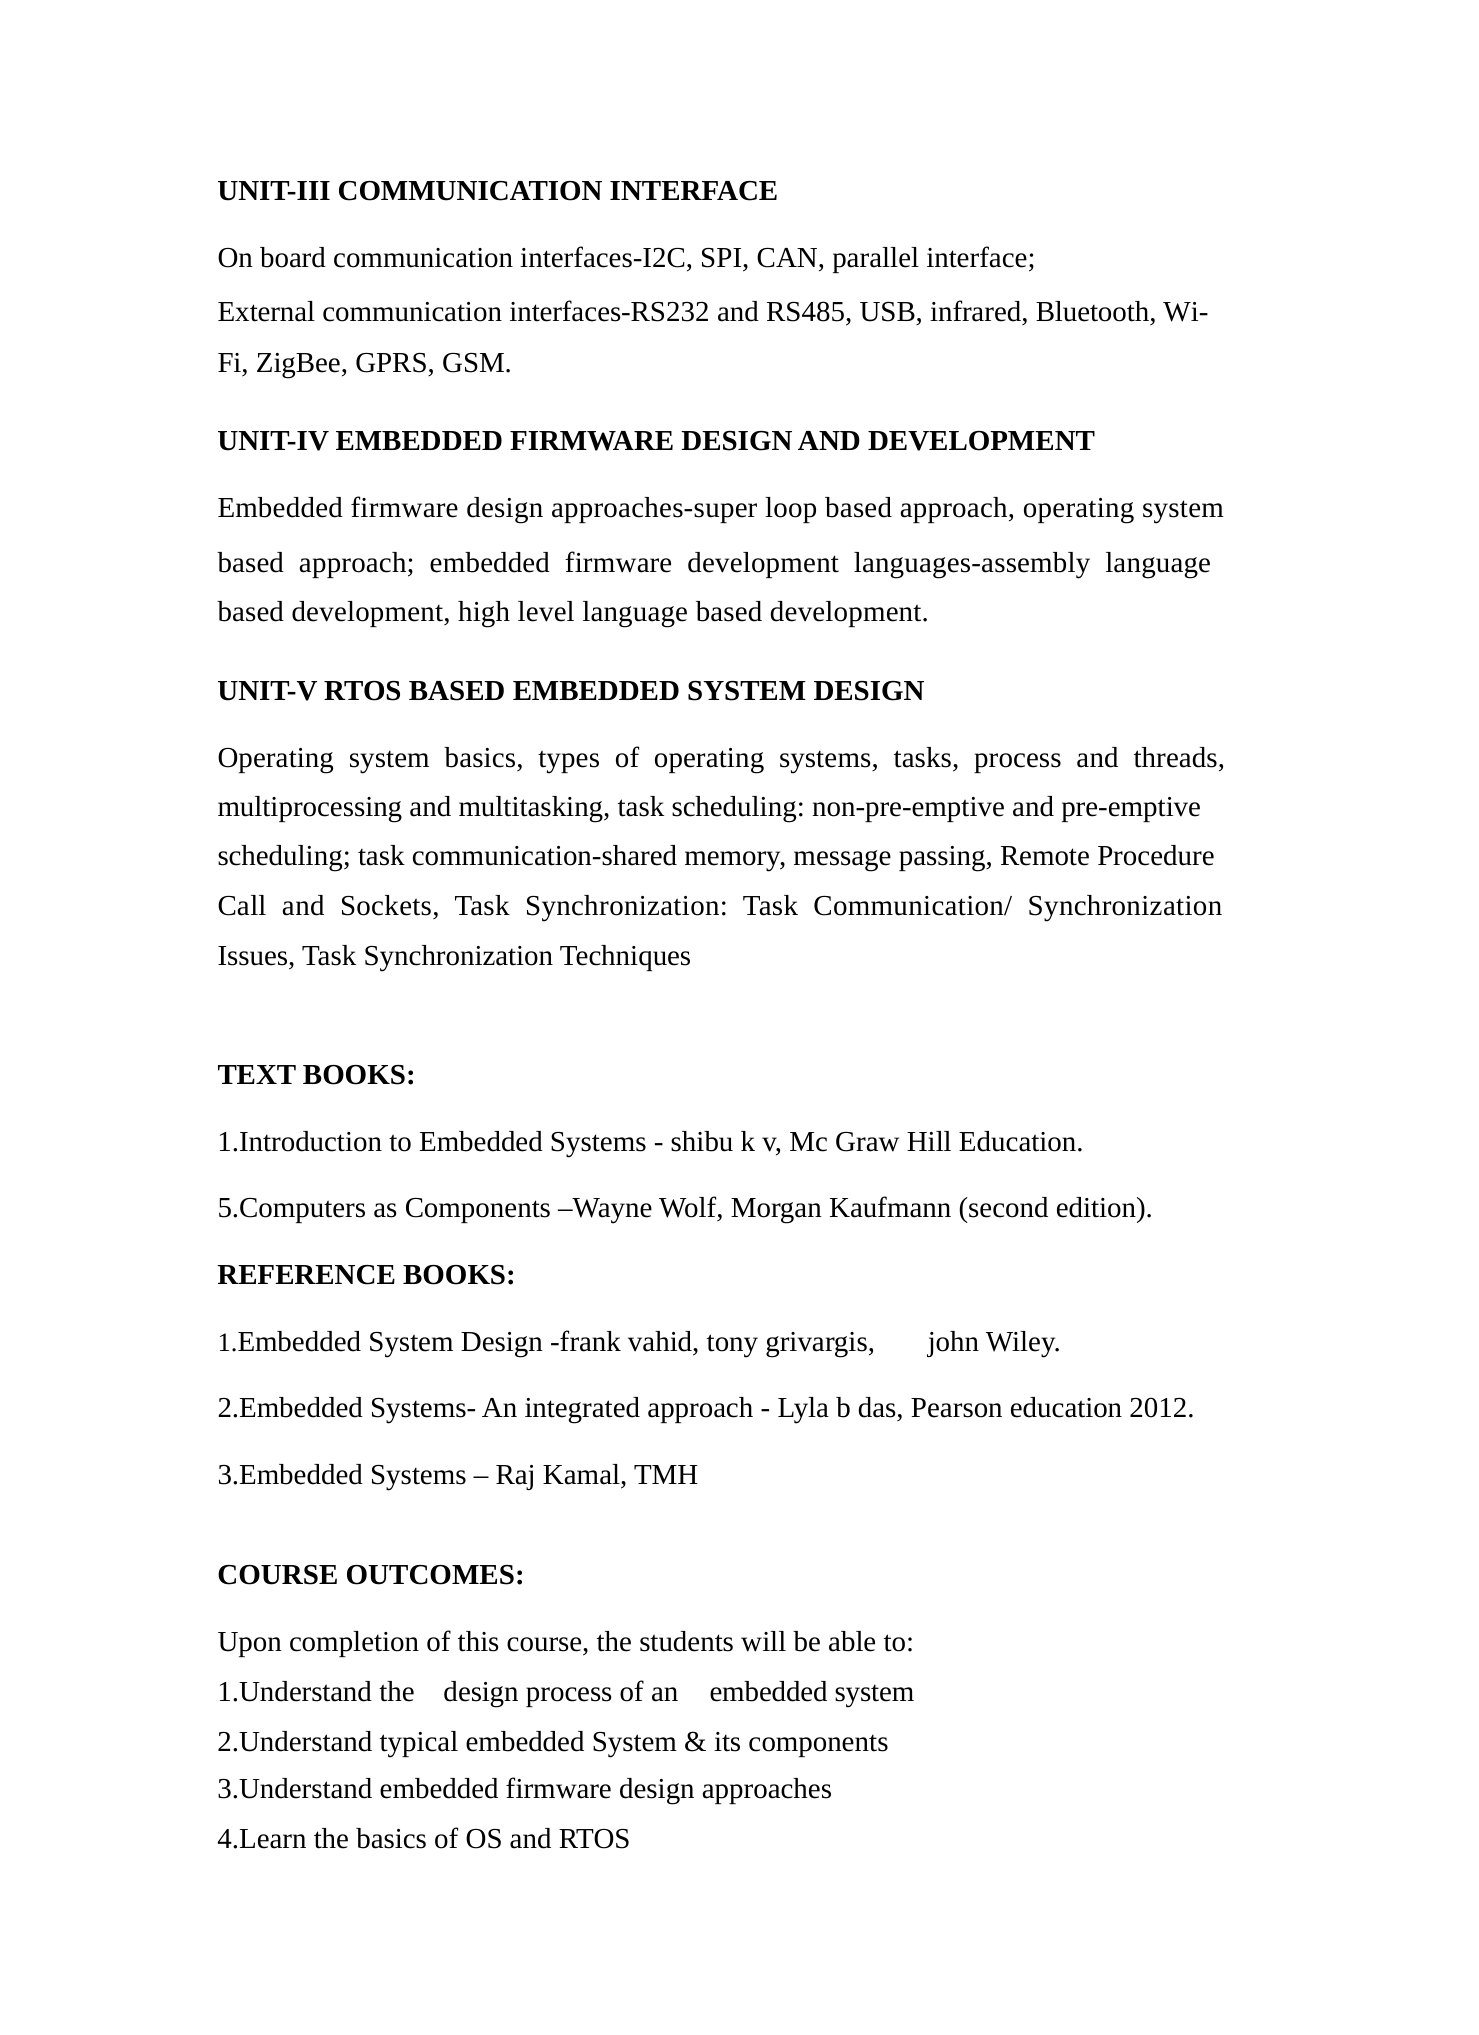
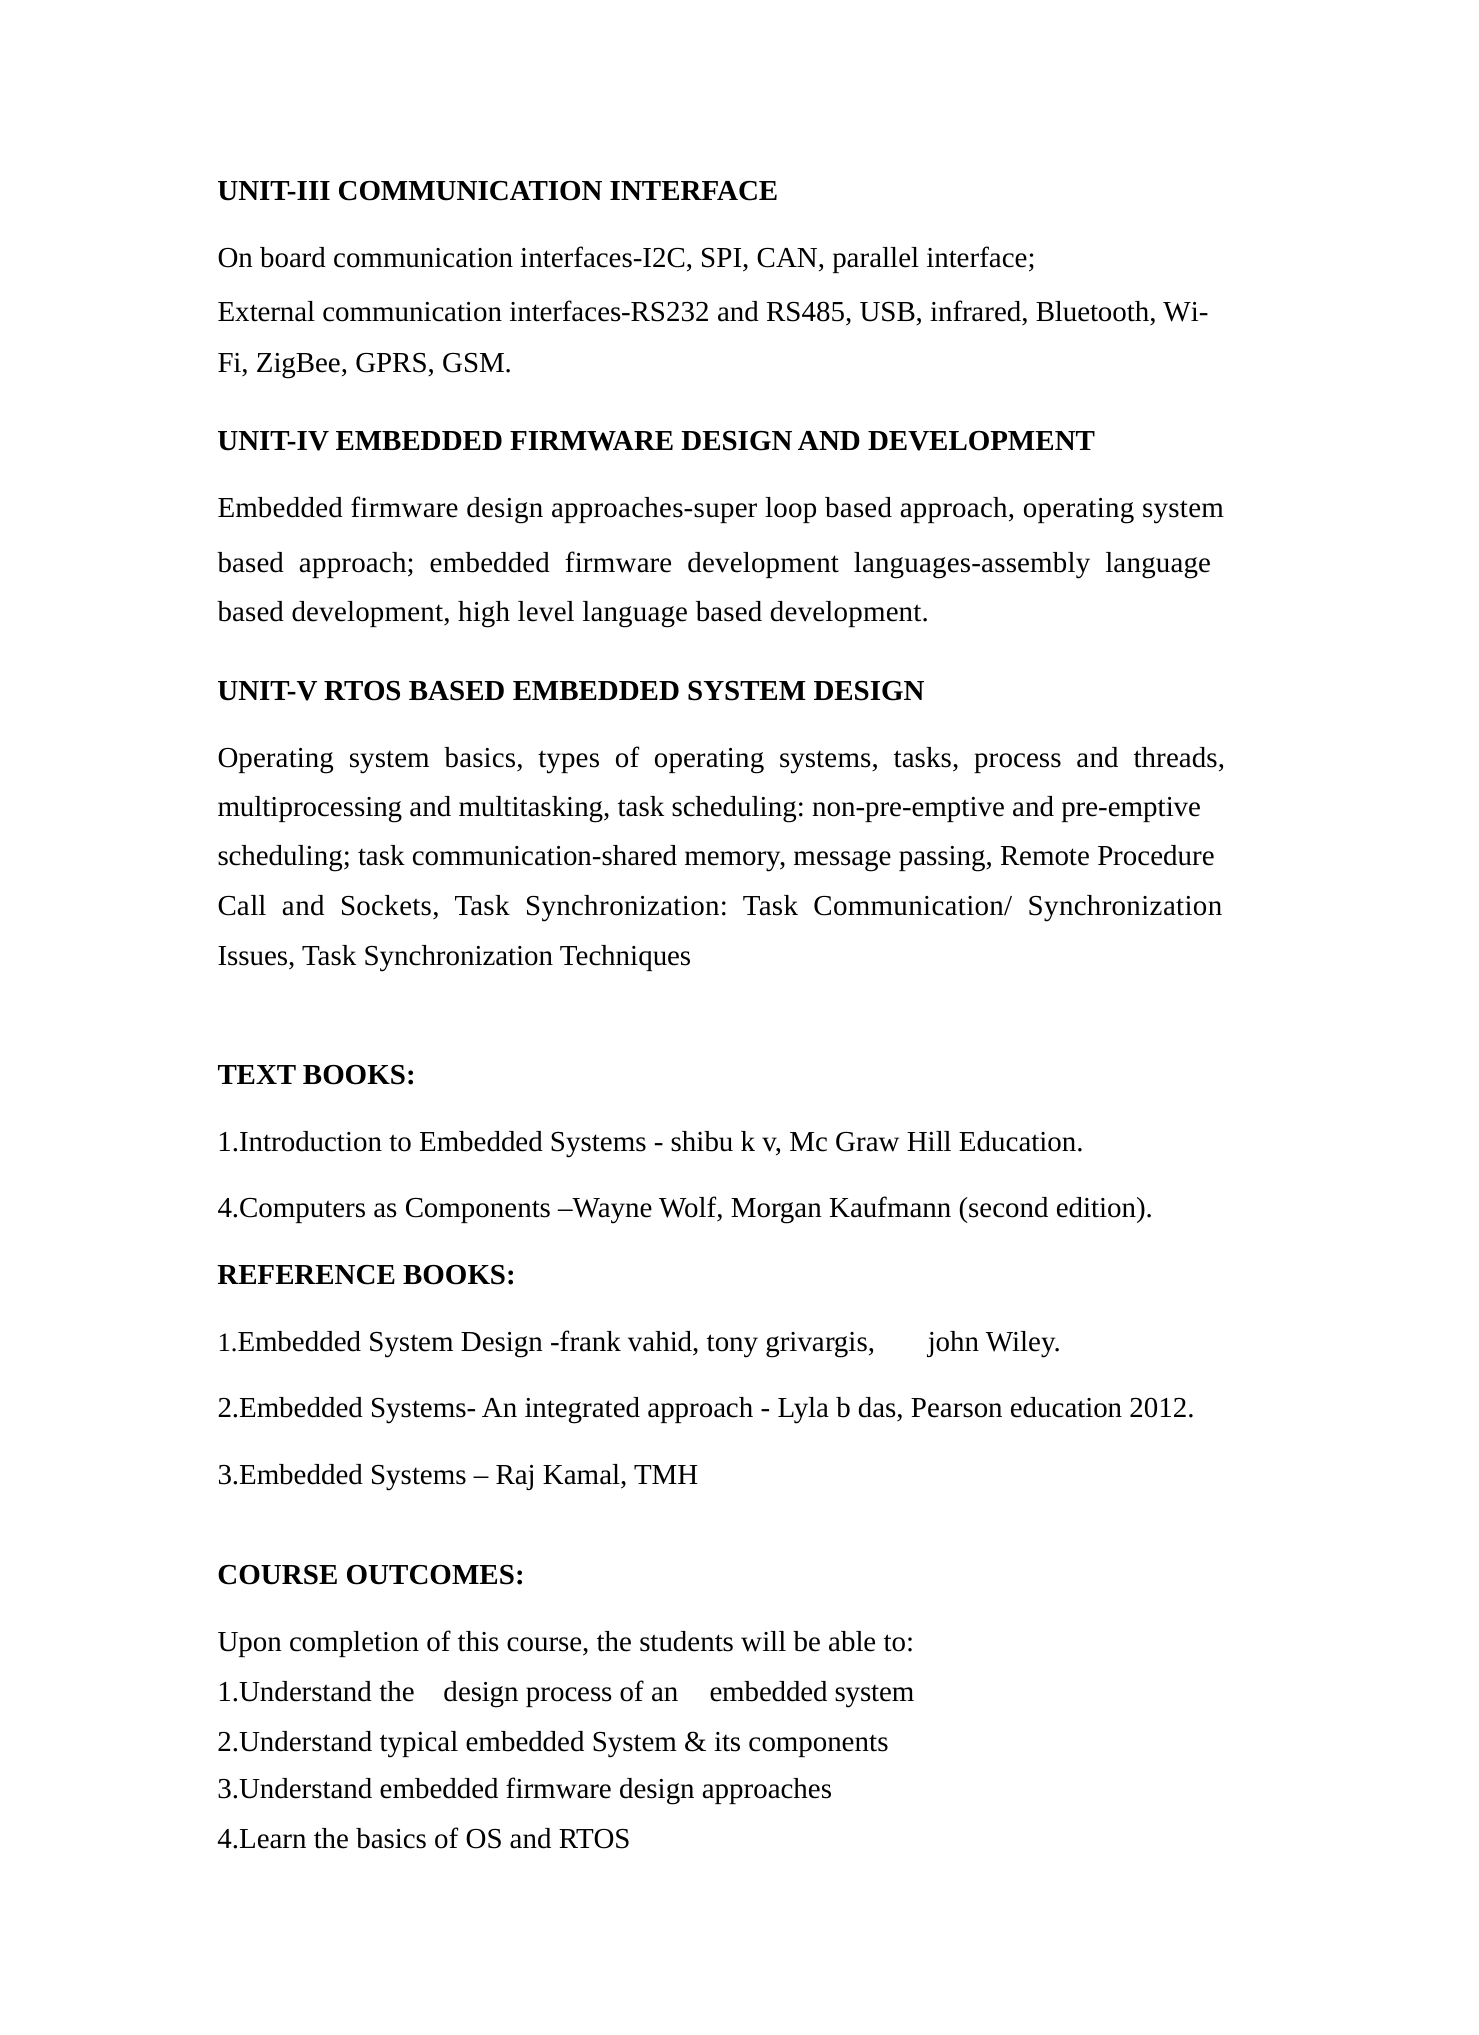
5.Computers: 5.Computers -> 4.Computers
